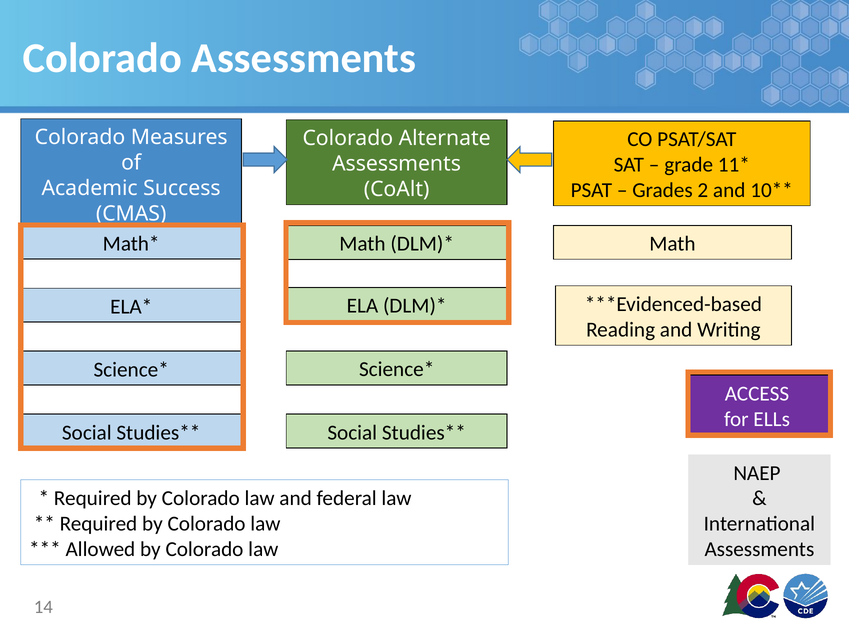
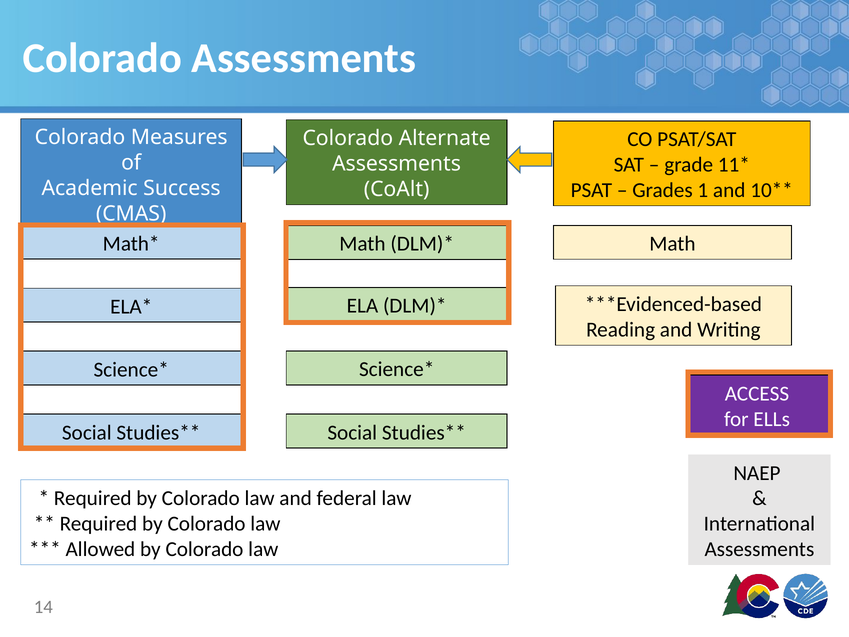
2: 2 -> 1
